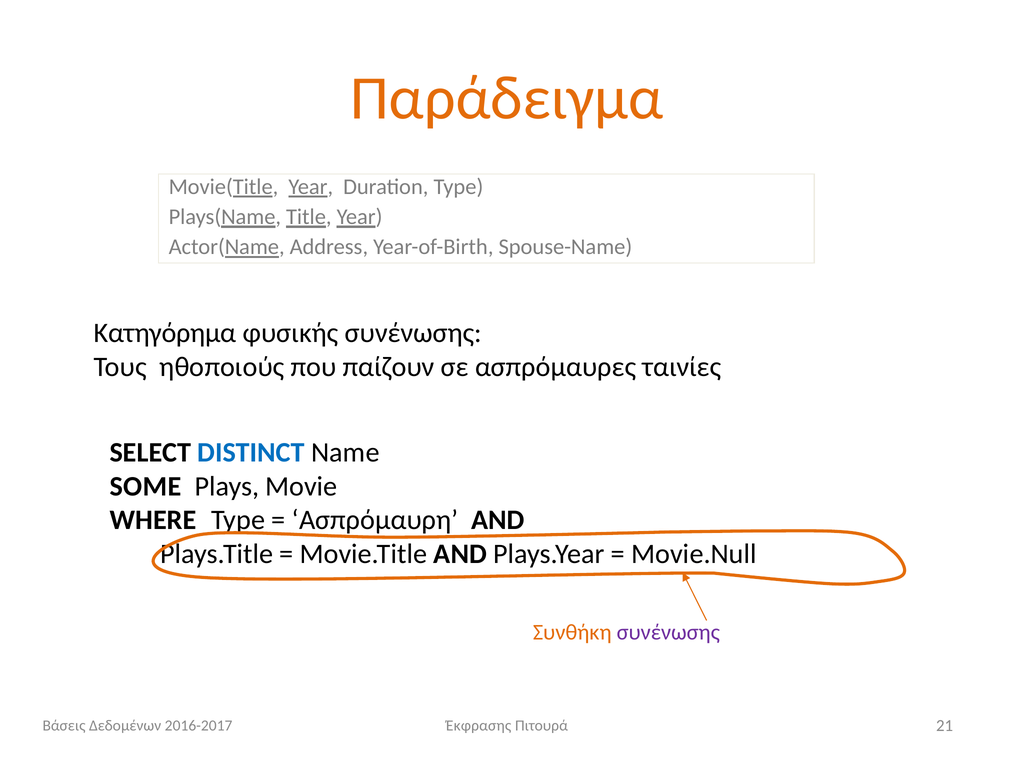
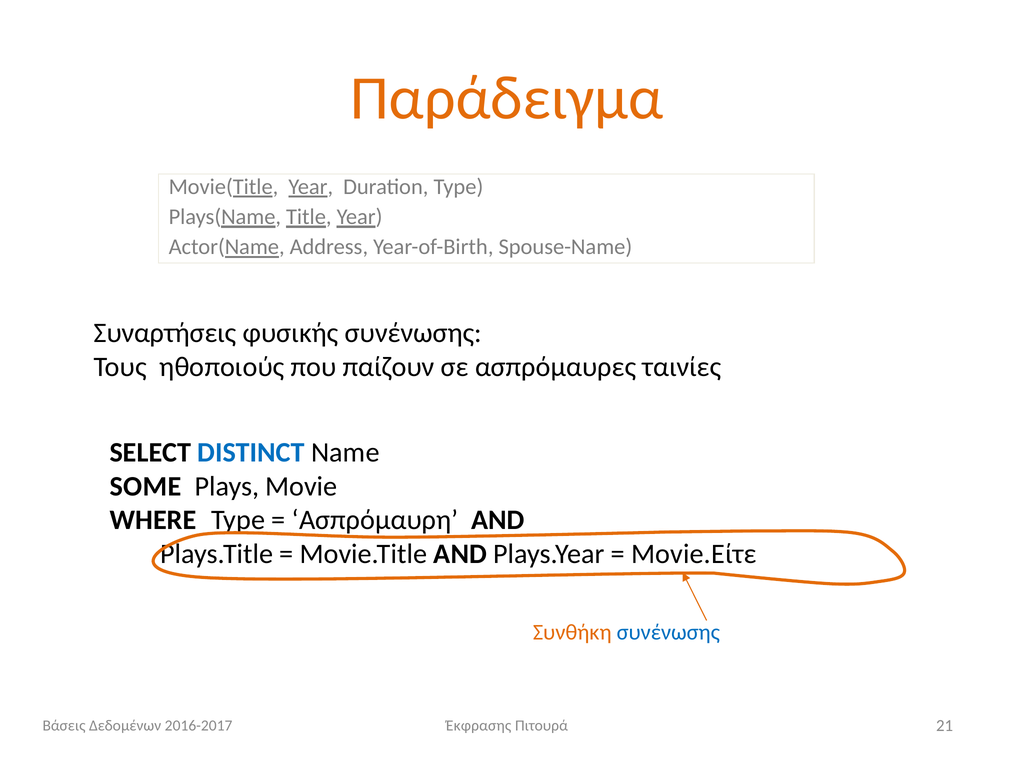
Κατηγόρημα: Κατηγόρημα -> Συναρτήσεις
Movie.Null: Movie.Null -> Movie.Είτε
συνένωσης at (668, 633) colour: purple -> blue
